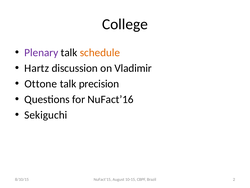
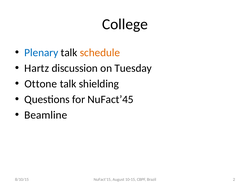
Plenary colour: purple -> blue
Vladimir: Vladimir -> Tuesday
precision: precision -> shielding
NuFact’16: NuFact’16 -> NuFact’45
Sekiguchi: Sekiguchi -> Beamline
